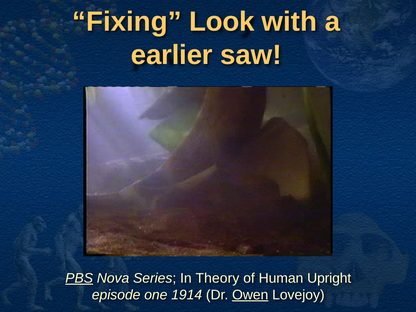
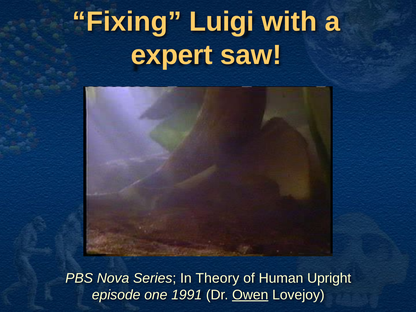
Look: Look -> Luigi
earlier: earlier -> expert
PBS underline: present -> none
1914: 1914 -> 1991
